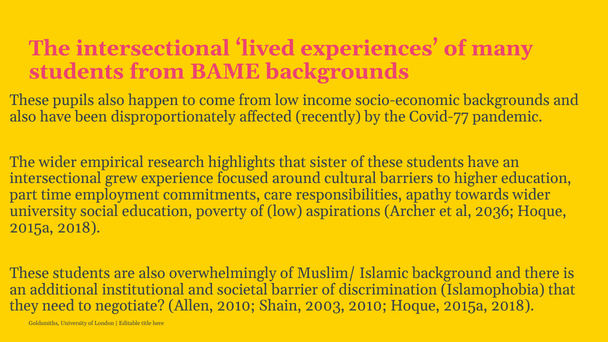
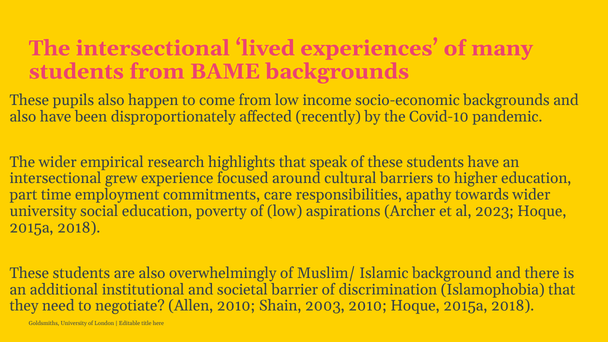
Covid-77: Covid-77 -> Covid-10
sister: sister -> speak
2036: 2036 -> 2023
